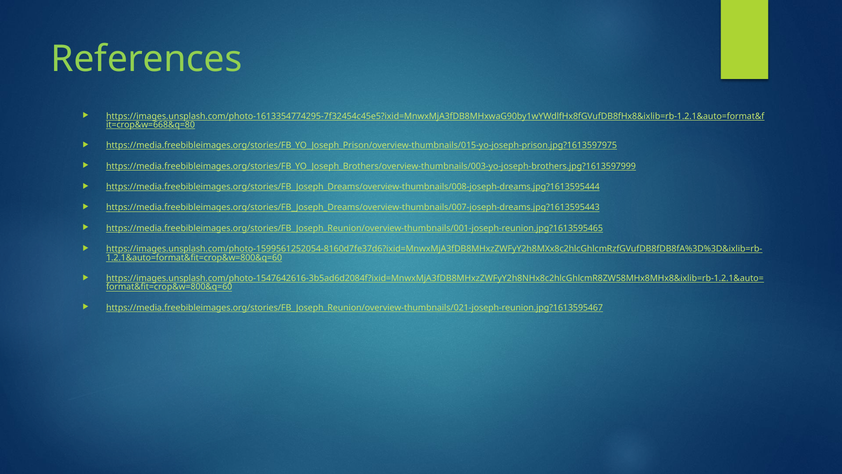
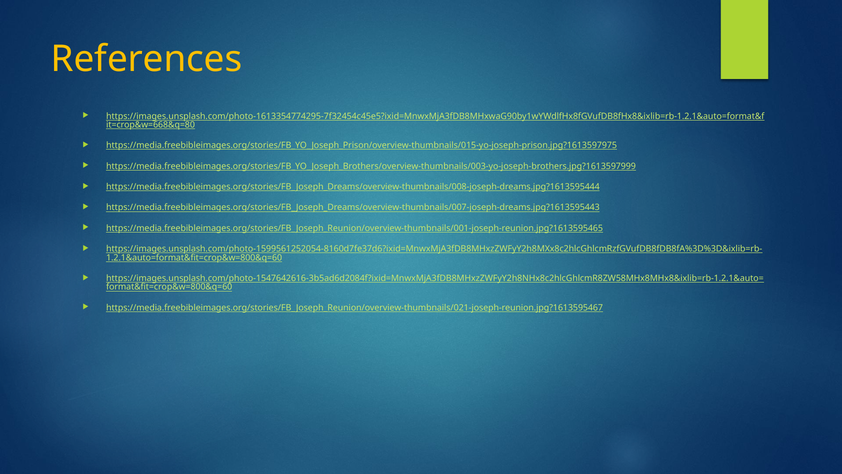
References colour: light green -> yellow
